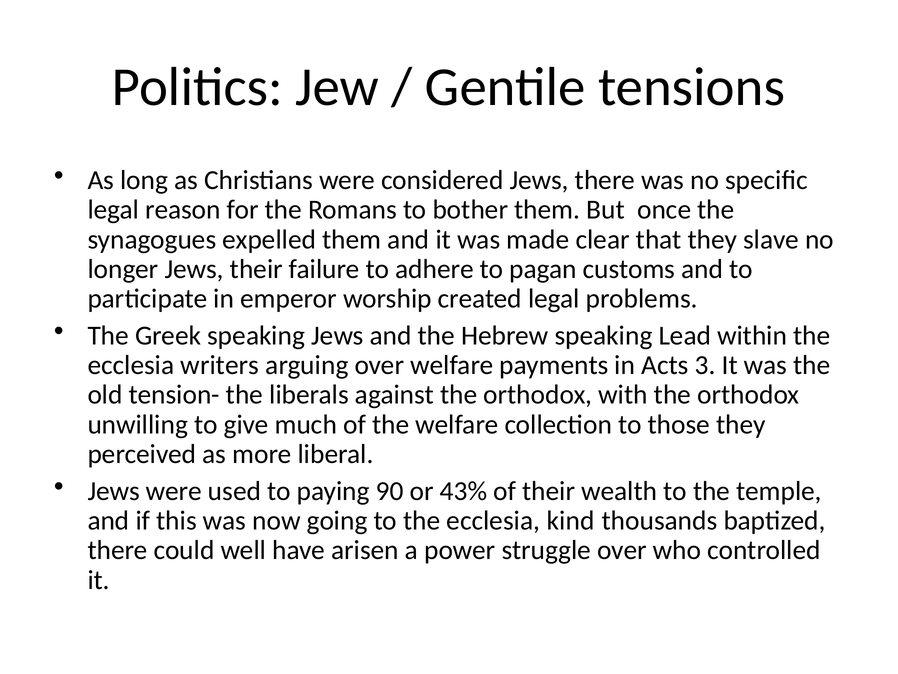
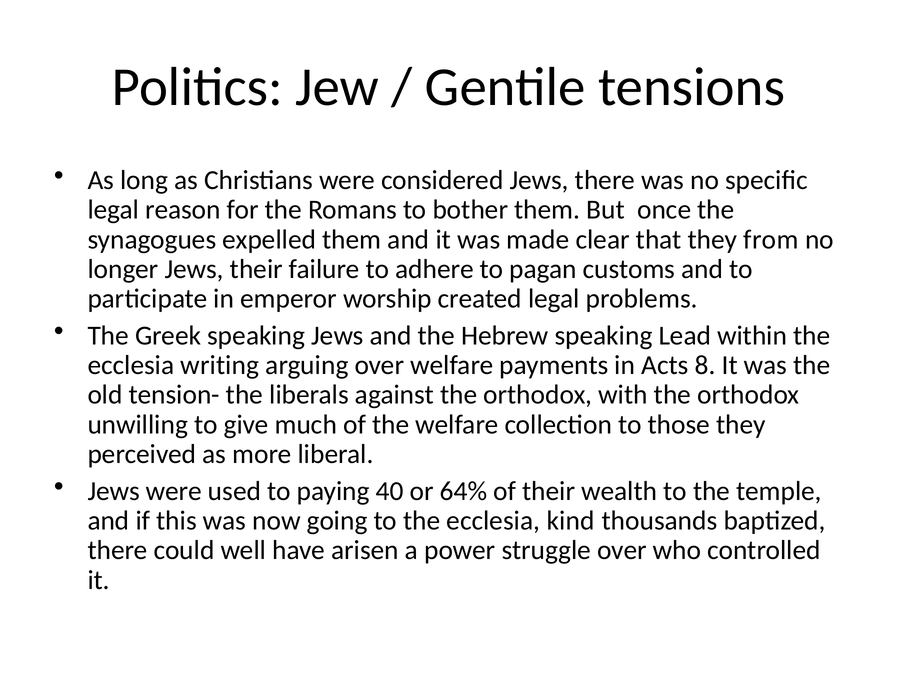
slave: slave -> from
writers: writers -> writing
3: 3 -> 8
90: 90 -> 40
43%: 43% -> 64%
